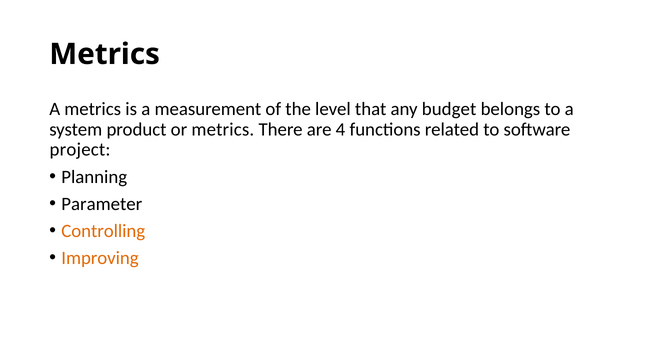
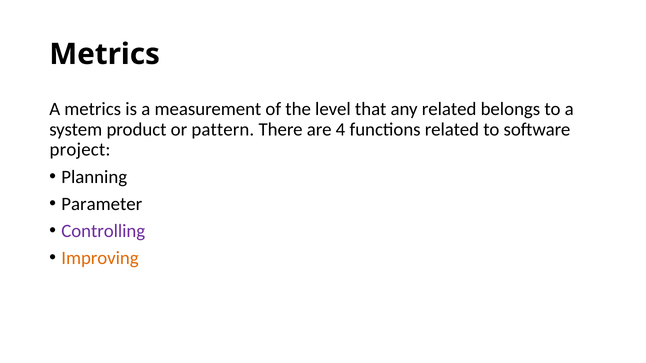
any budget: budget -> related
or metrics: metrics -> pattern
Controlling colour: orange -> purple
